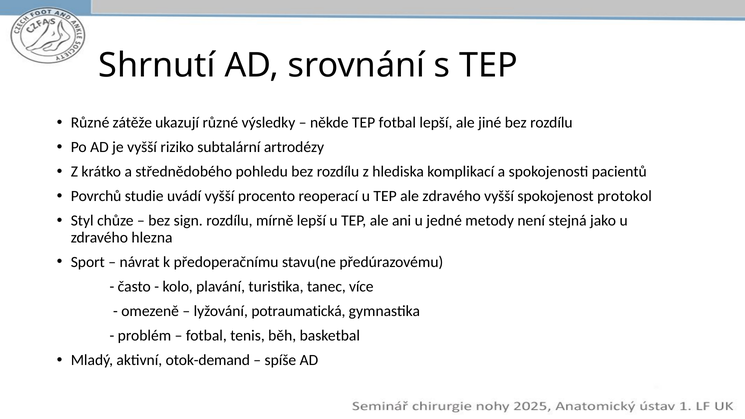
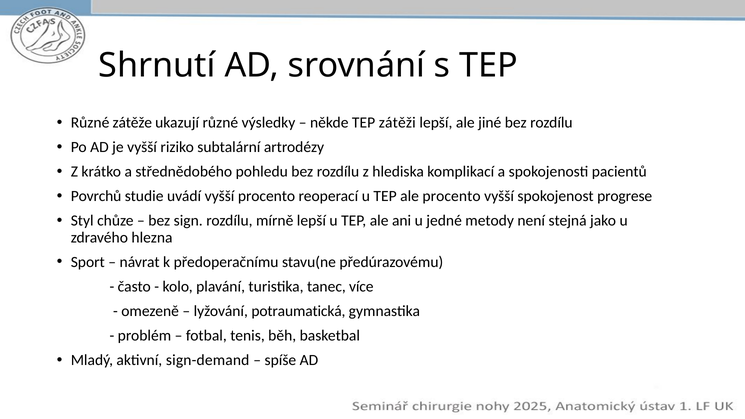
TEP fotbal: fotbal -> zátěži
ale zdravého: zdravého -> procento
protokol: protokol -> progrese
otok-demand: otok-demand -> sign-demand
